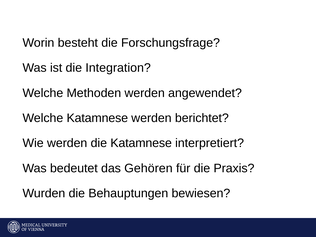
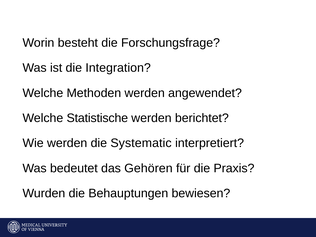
Welche Katamnese: Katamnese -> Statistische
die Katamnese: Katamnese -> Systematic
